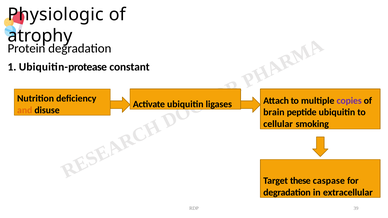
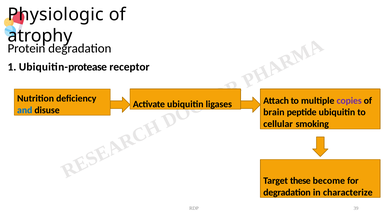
constant: constant -> receptor
and colour: orange -> blue
caspase: caspase -> become
extracellular: extracellular -> characterize
